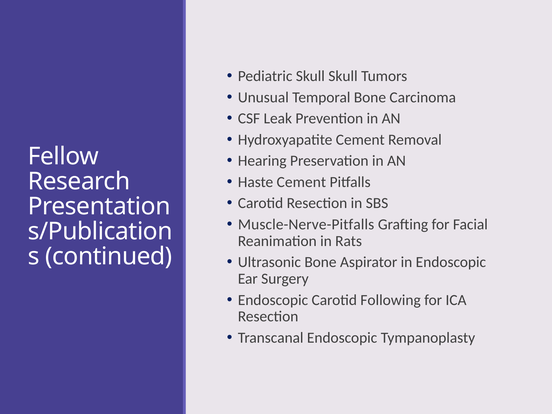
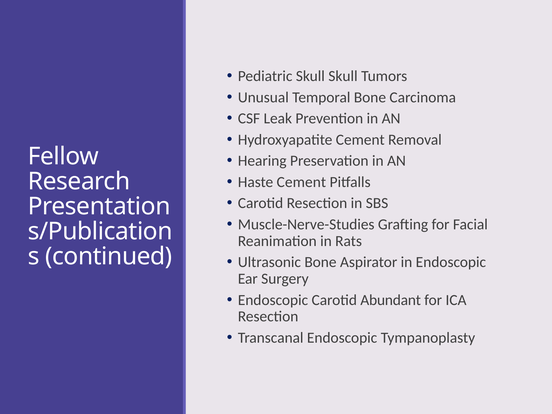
Muscle-Nerve-Pitfalls: Muscle-Nerve-Pitfalls -> Muscle-Nerve-Studies
Following: Following -> Abundant
